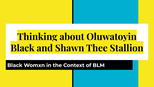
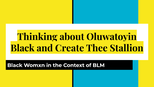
Shawn: Shawn -> Create
